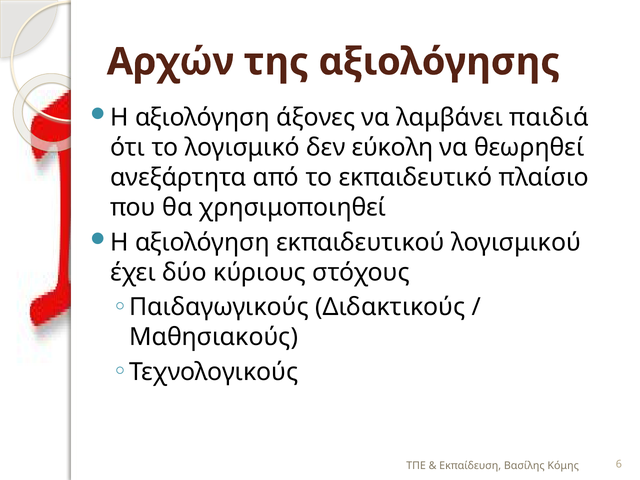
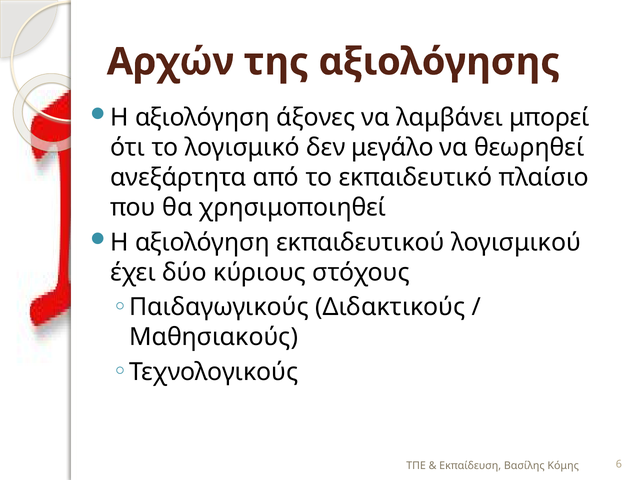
παιδιά: παιδιά -> μπορεί
εύκολη: εύκολη -> μεγάλο
